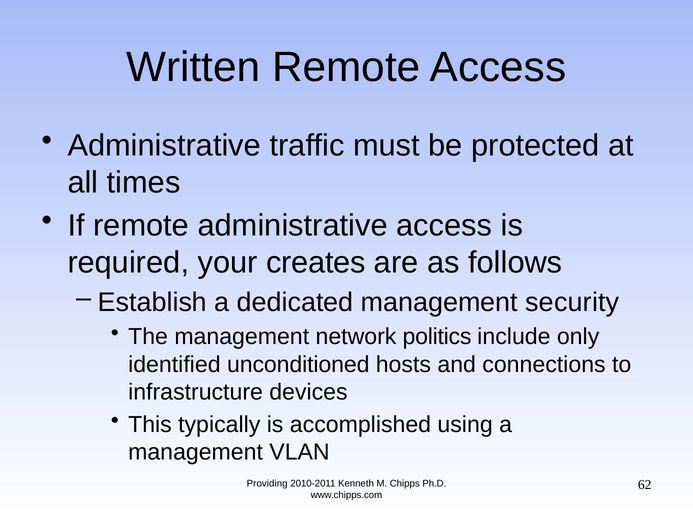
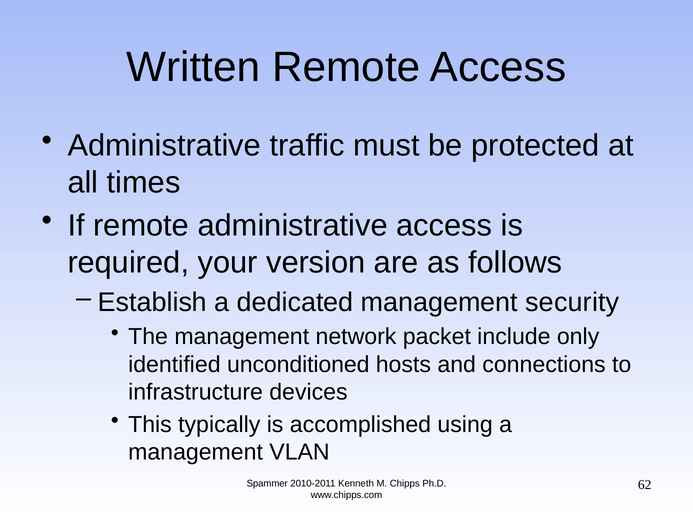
creates: creates -> version
politics: politics -> packet
Providing: Providing -> Spammer
